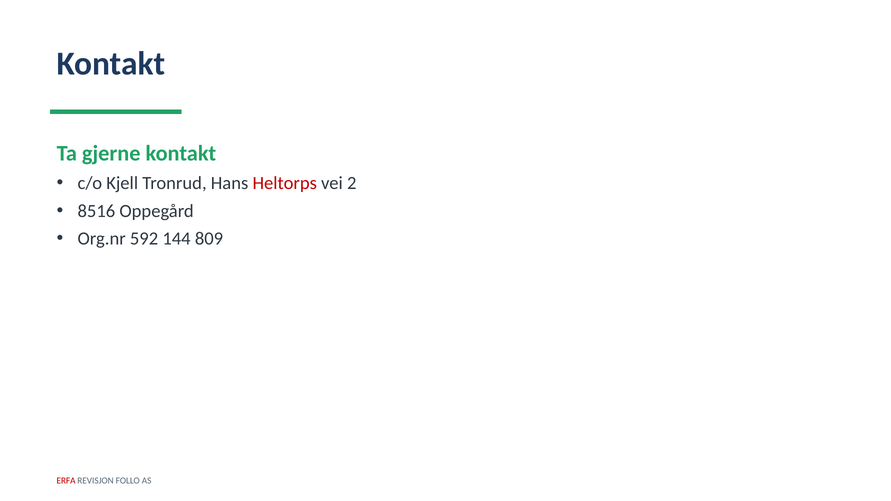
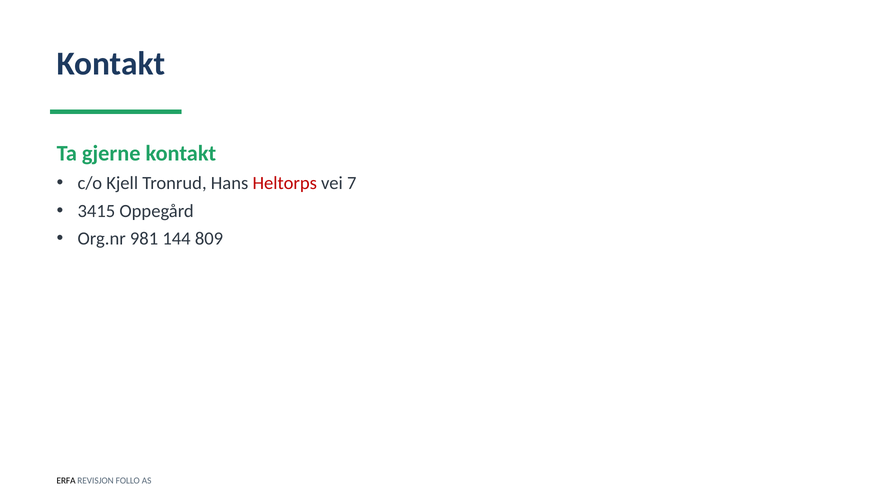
2: 2 -> 7
8516: 8516 -> 3415
592: 592 -> 981
ERFA colour: red -> black
